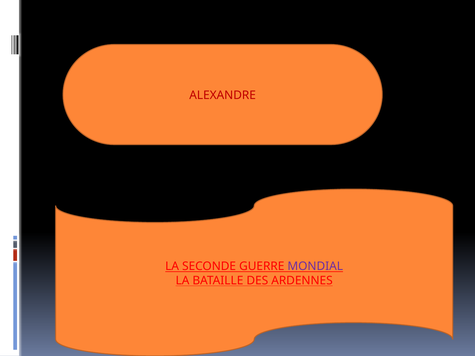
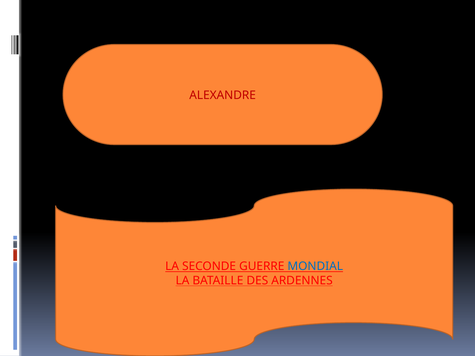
MONDIAL colour: purple -> blue
